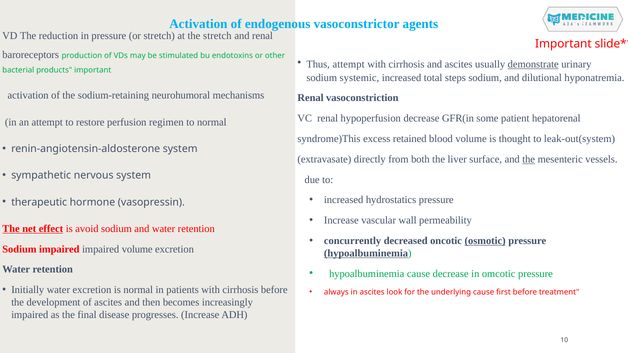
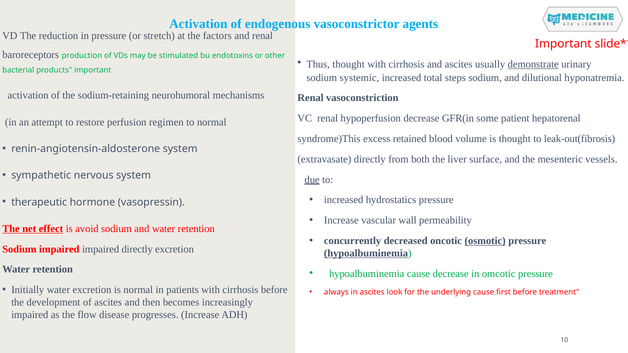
the stretch: stretch -> factors
Thus attempt: attempt -> thought
leak-out(system: leak-out(system -> leak-out(fibrosis
the at (529, 159) underline: present -> none
due underline: none -> present
impaired volume: volume -> directly
final: final -> flow
